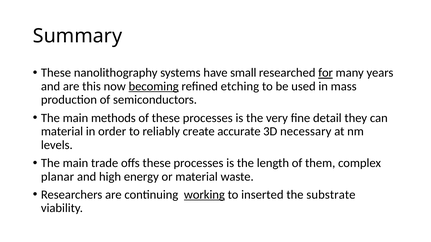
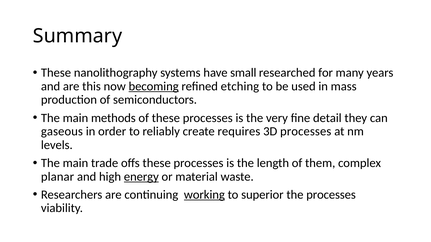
for underline: present -> none
material at (62, 132): material -> gaseous
accurate: accurate -> requires
3D necessary: necessary -> processes
energy underline: none -> present
inserted: inserted -> superior
the substrate: substrate -> processes
